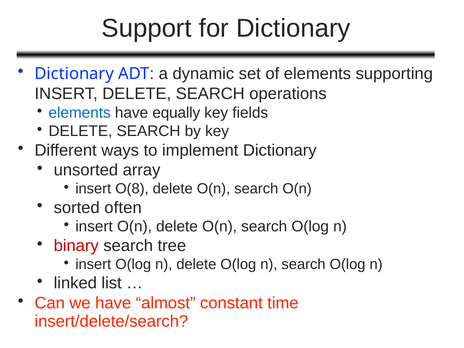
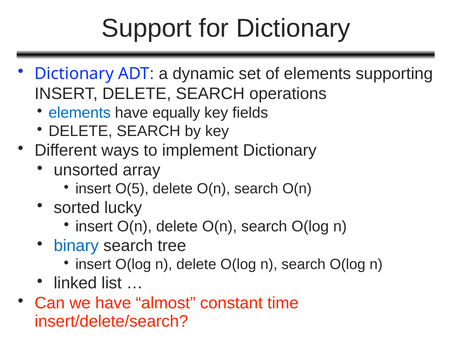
O(8: O(8 -> O(5
often: often -> lucky
binary colour: red -> blue
